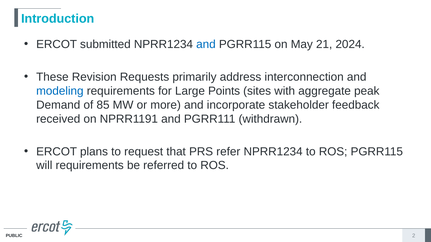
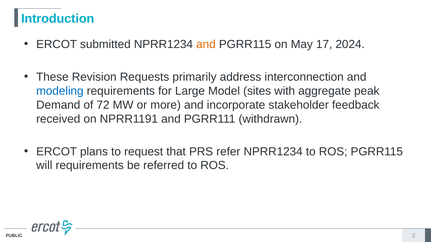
and at (206, 44) colour: blue -> orange
21: 21 -> 17
Points: Points -> Model
85: 85 -> 72
